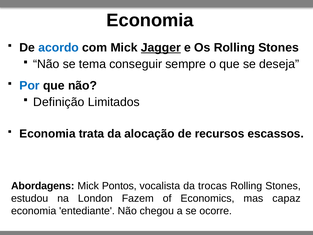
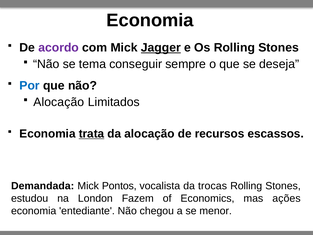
acordo colour: blue -> purple
Definição at (59, 102): Definição -> Alocação
trata underline: none -> present
Abordagens: Abordagens -> Demandada
capaz: capaz -> ações
ocorre: ocorre -> menor
